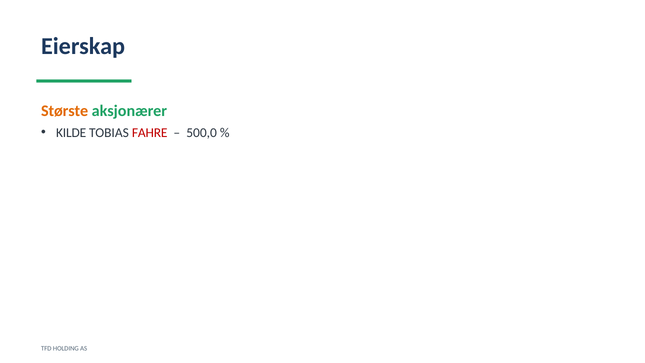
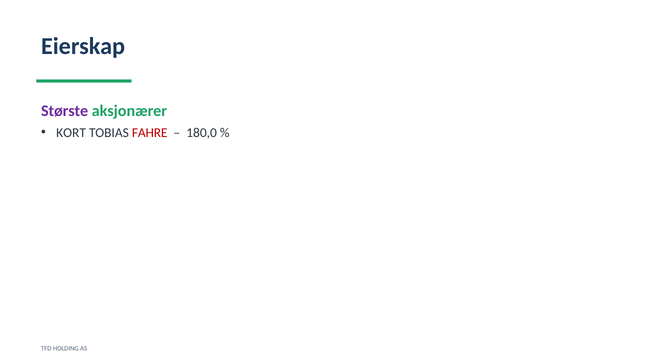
Største colour: orange -> purple
KILDE: KILDE -> KORT
500,0: 500,0 -> 180,0
